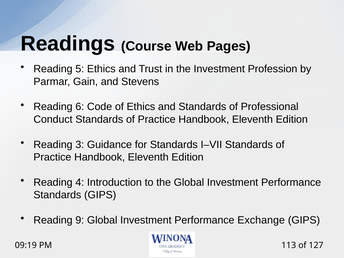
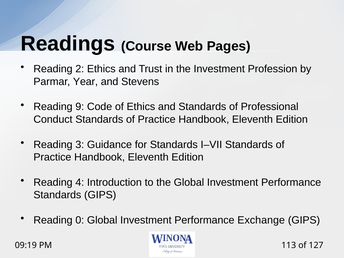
5: 5 -> 2
Gain: Gain -> Year
6: 6 -> 9
9: 9 -> 0
